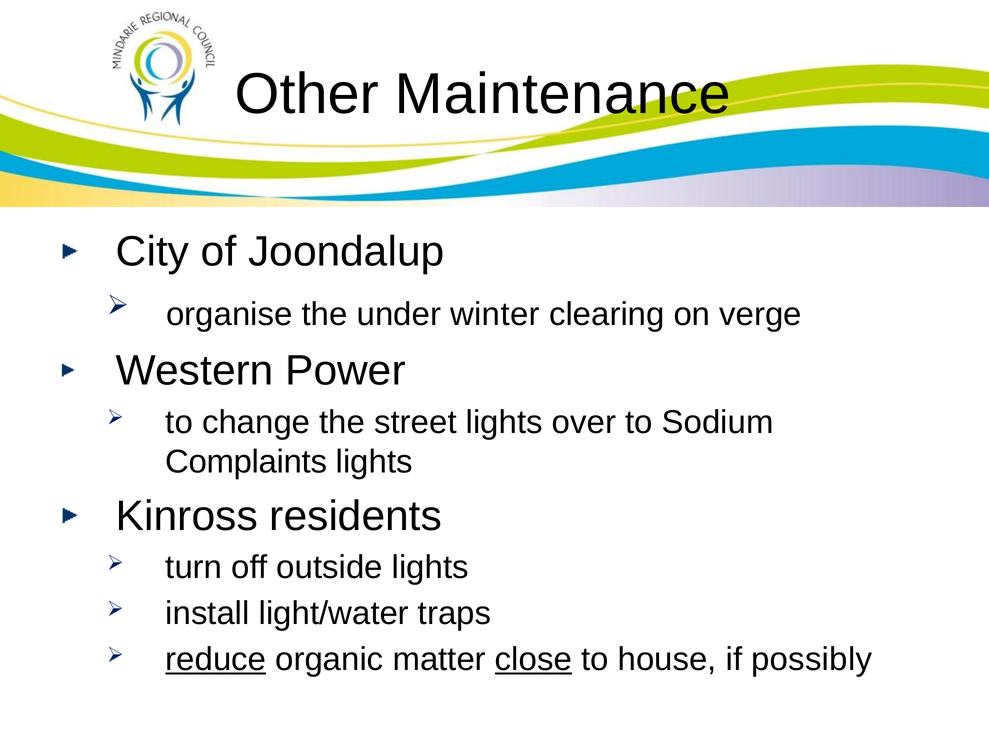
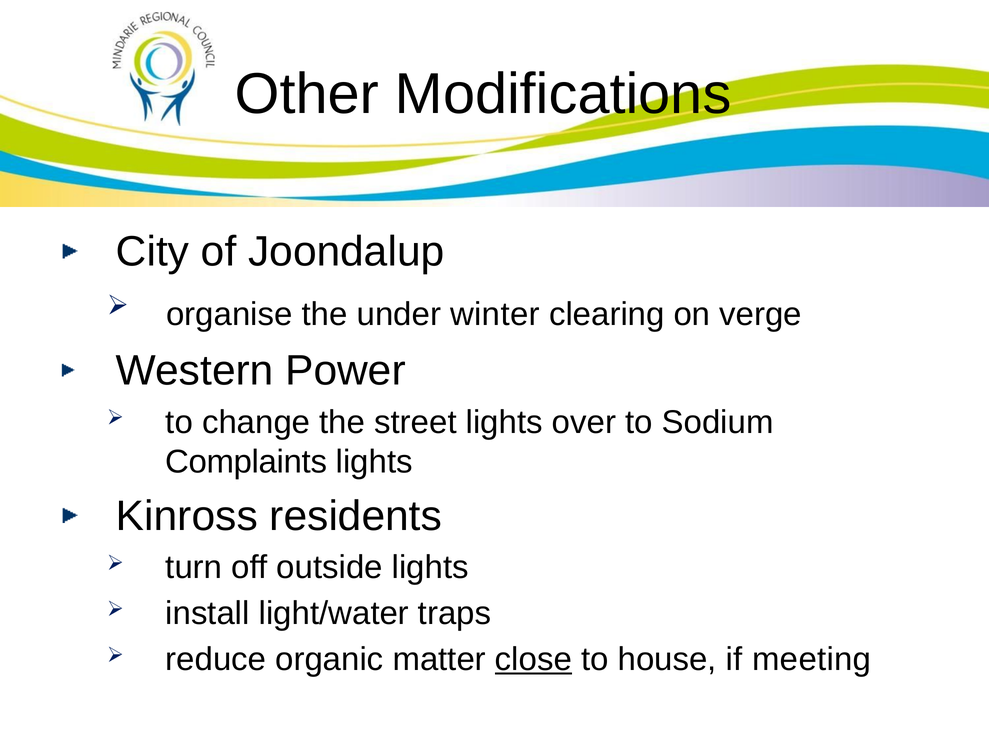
Maintenance: Maintenance -> Modifications
reduce underline: present -> none
possibly: possibly -> meeting
